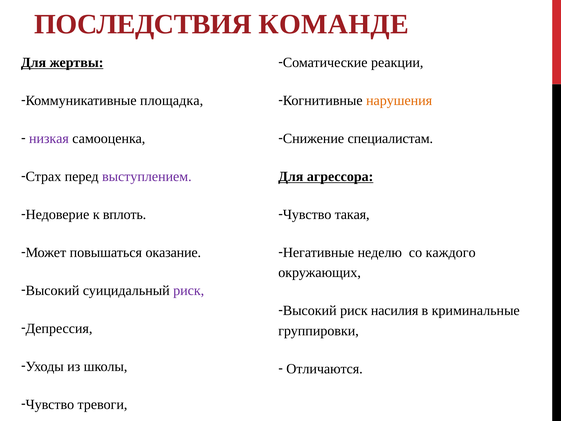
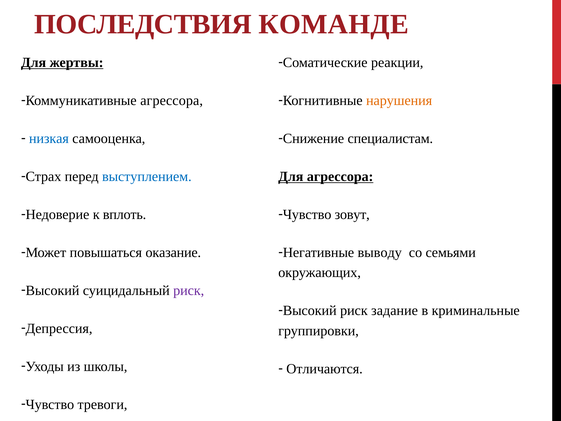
Коммуникативные площадка: площадка -> агрессора
низкая colour: purple -> blue
выступлением colour: purple -> blue
такая: такая -> зовут
неделю: неделю -> выводу
каждого: каждого -> семьями
насилия: насилия -> задание
